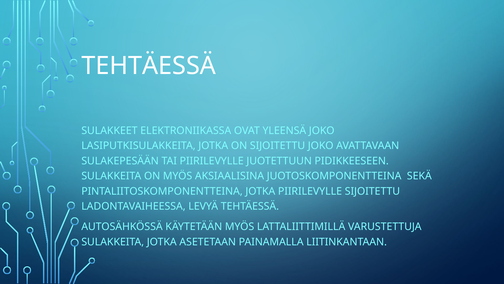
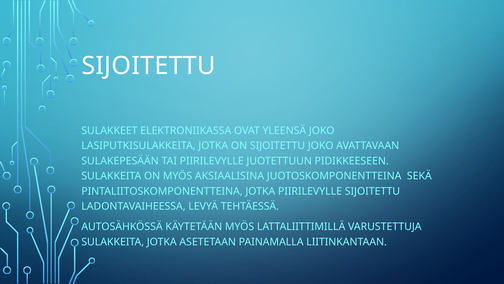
TEHTÄESSÄ at (149, 66): TEHTÄESSÄ -> SIJOITETTU
